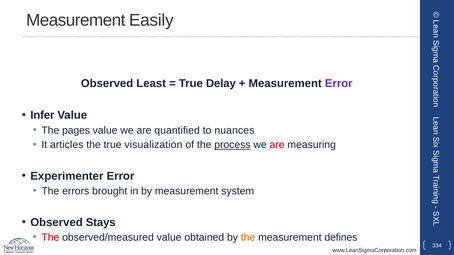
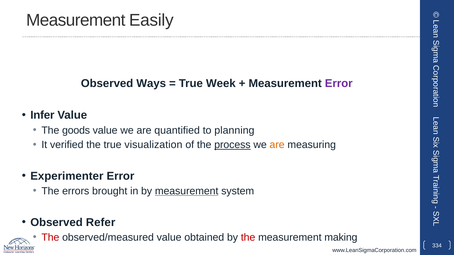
Least: Least -> Ways
Delay: Delay -> Week
pages: pages -> goods
nuances: nuances -> planning
articles: articles -> verified
are at (277, 145) colour: red -> orange
measurement at (187, 191) underline: none -> present
Stays: Stays -> Refer
the at (248, 238) colour: orange -> red
defines: defines -> making
